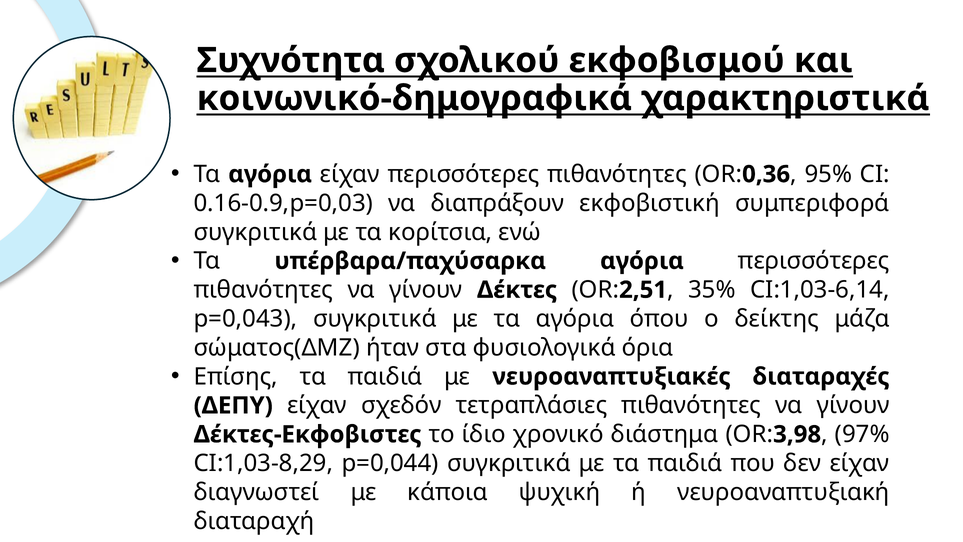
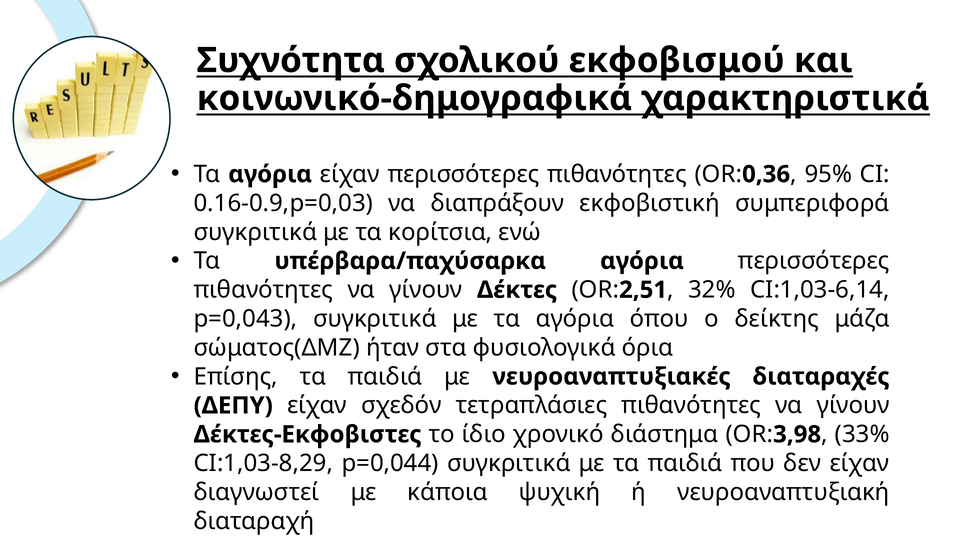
35%: 35% -> 32%
97%: 97% -> 33%
